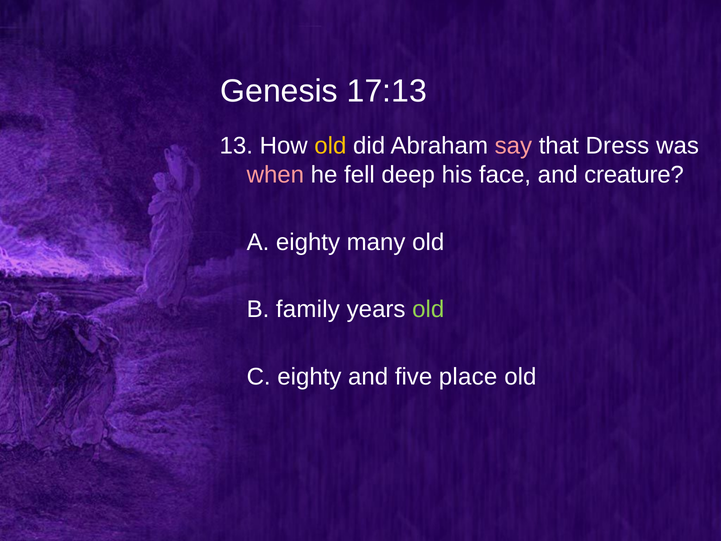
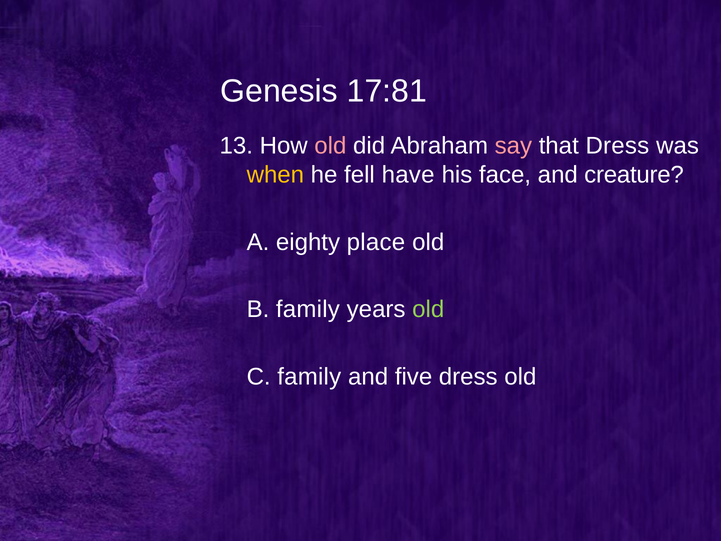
17:13: 17:13 -> 17:81
old at (330, 146) colour: yellow -> pink
when colour: pink -> yellow
deep: deep -> have
many: many -> place
C eighty: eighty -> family
five place: place -> dress
